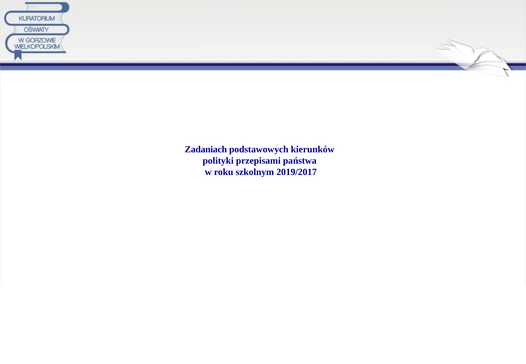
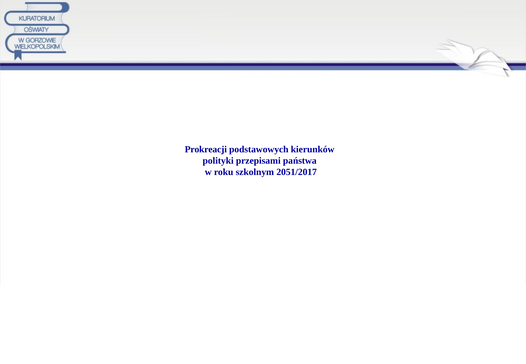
Zadaniach: Zadaniach -> Prokreacji
2019/2017: 2019/2017 -> 2051/2017
